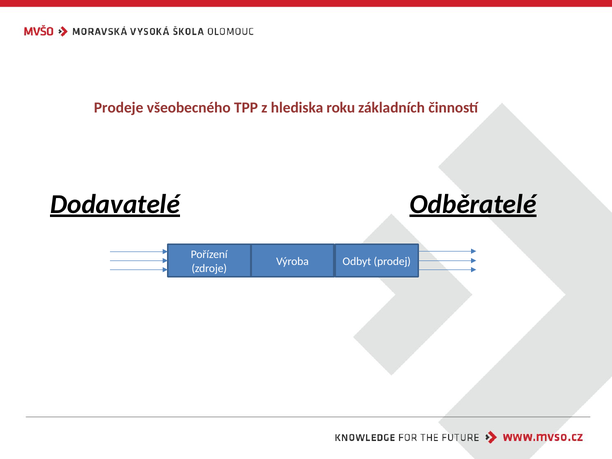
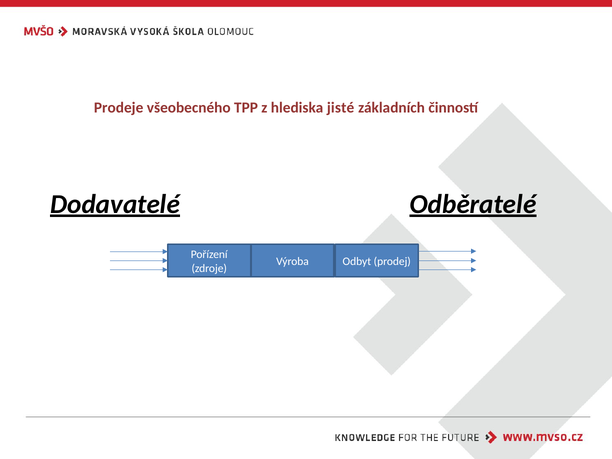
roku: roku -> jisté
